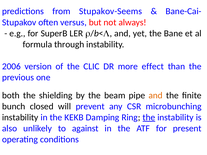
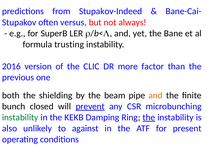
Stupakov-Seems: Stupakov-Seems -> Stupakov-Indeed
through: through -> trusting
2006: 2006 -> 2016
effect: effect -> factor
prevent underline: none -> present
instability at (20, 118) colour: black -> green
